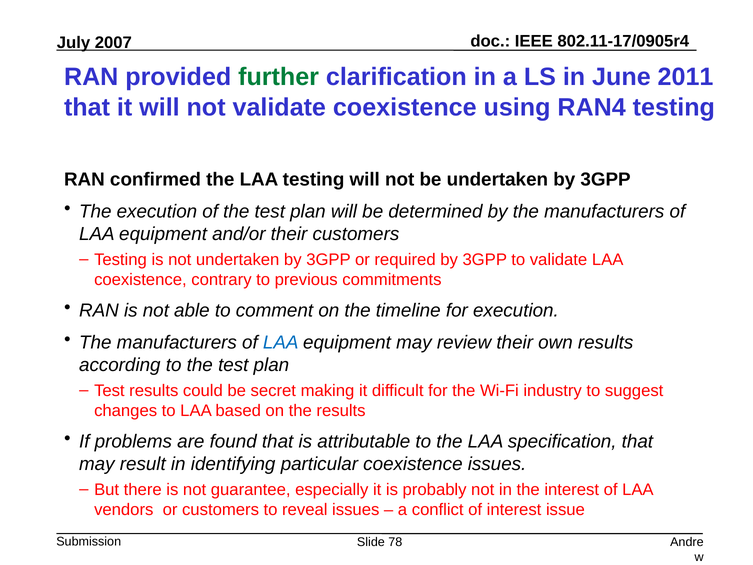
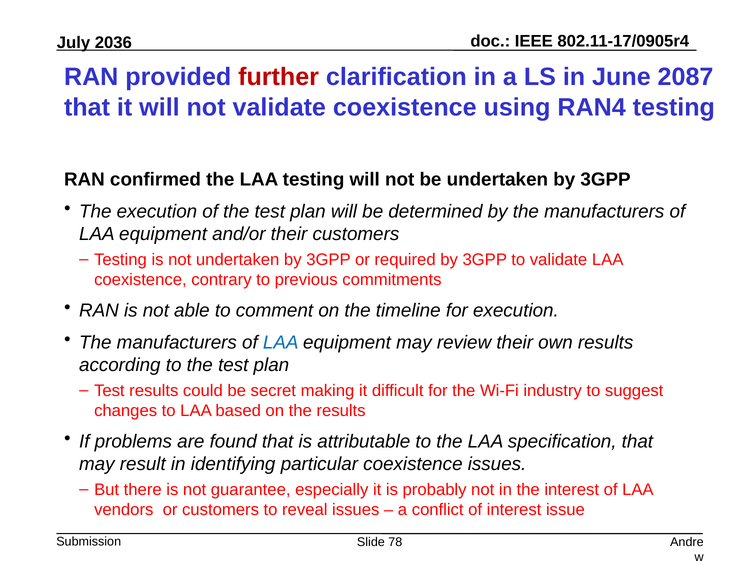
2007: 2007 -> 2036
further colour: green -> red
2011: 2011 -> 2087
